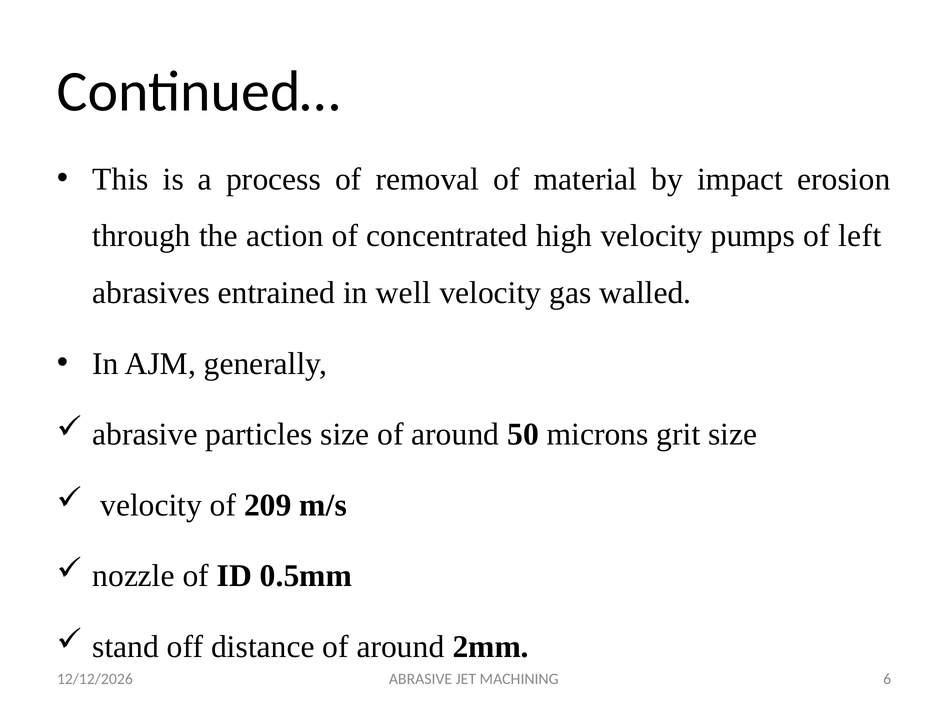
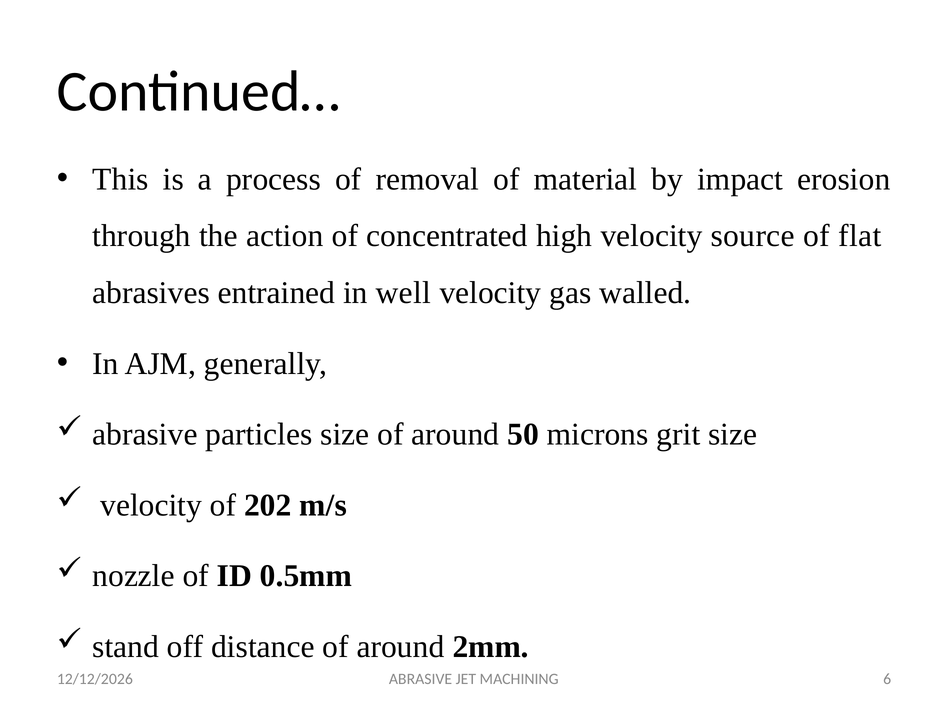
pumps: pumps -> source
left: left -> flat
209: 209 -> 202
